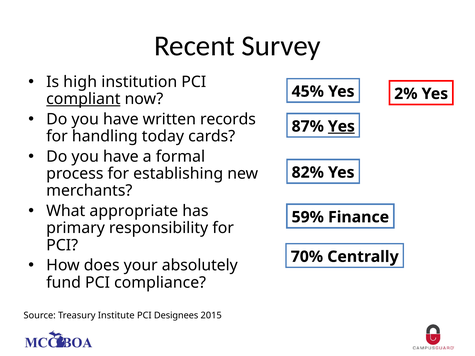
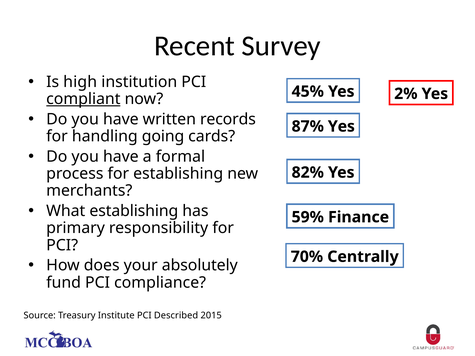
Yes at (341, 126) underline: present -> none
today: today -> going
What appropriate: appropriate -> establishing
Designees: Designees -> Described
